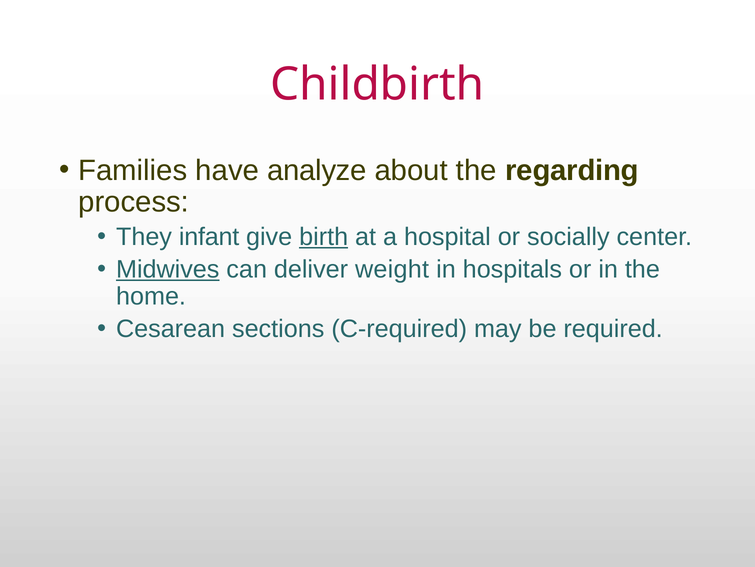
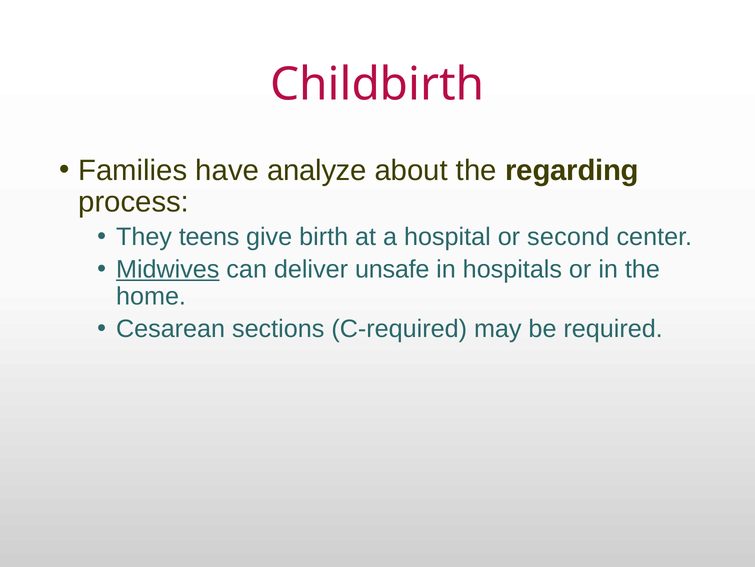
infant: infant -> teens
birth underline: present -> none
socially: socially -> second
weight: weight -> unsafe
